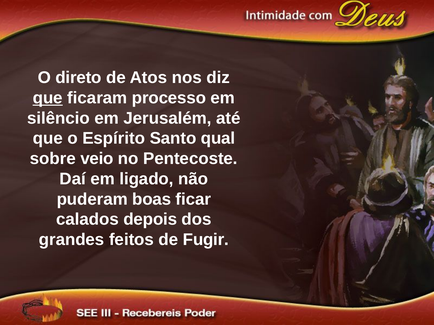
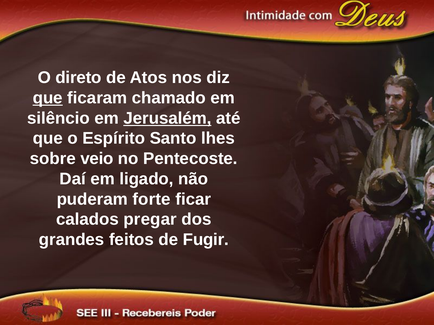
processo: processo -> chamado
Jerusalém underline: none -> present
qual: qual -> lhes
boas: boas -> forte
depois: depois -> pregar
